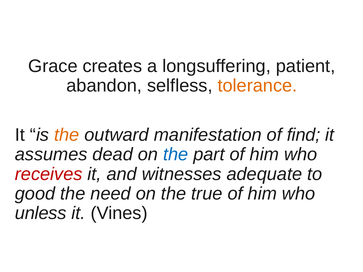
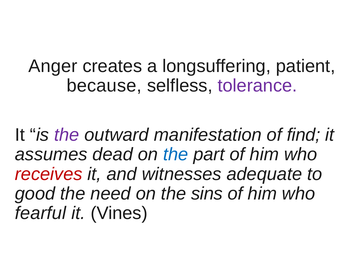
Grace: Grace -> Anger
abandon: abandon -> because
tolerance colour: orange -> purple
the at (67, 135) colour: orange -> purple
true: true -> sins
unless: unless -> fearful
